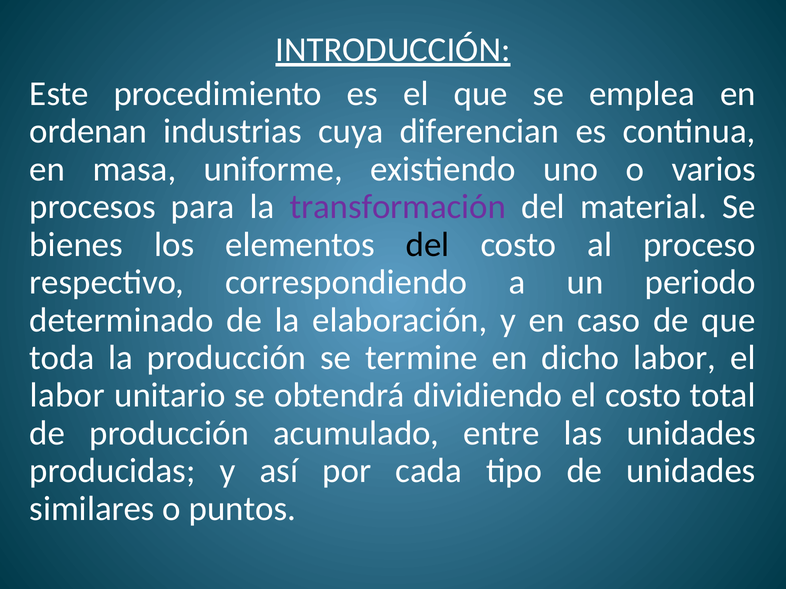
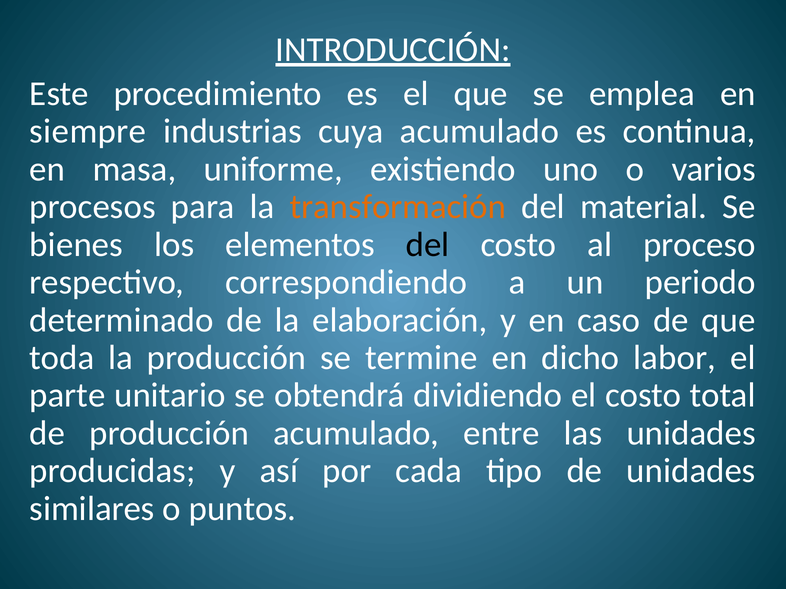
ordenan: ordenan -> siempre
cuya diferencian: diferencian -> acumulado
transformación colour: purple -> orange
labor at (67, 396): labor -> parte
